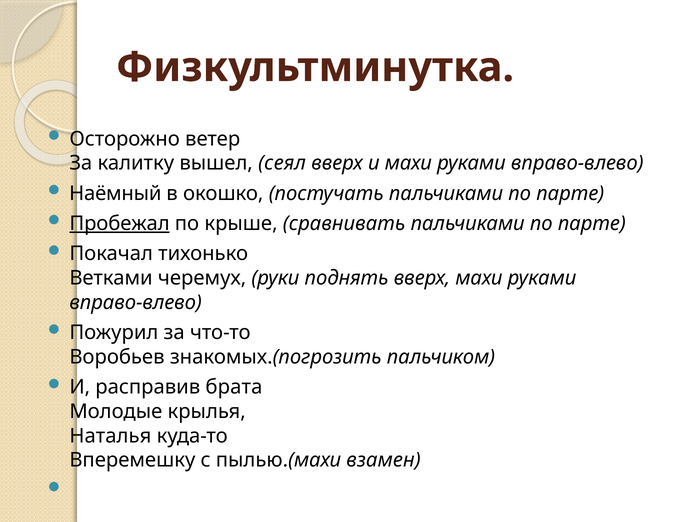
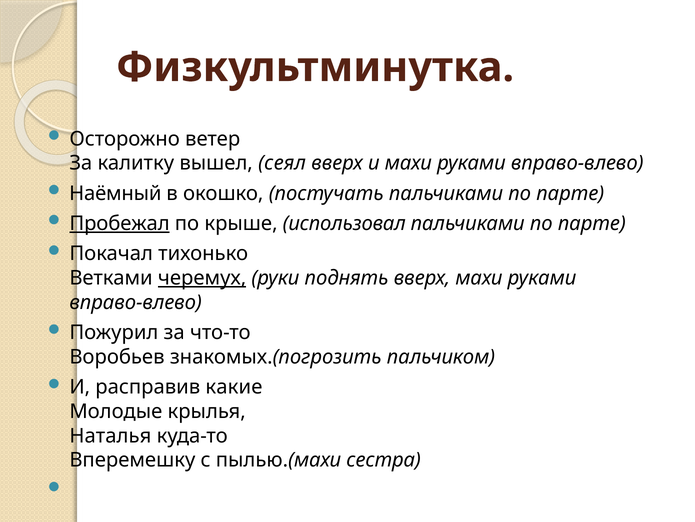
сравнивать: сравнивать -> использовал
черемух underline: none -> present
брата: брата -> какие
взамен: взамен -> сестра
